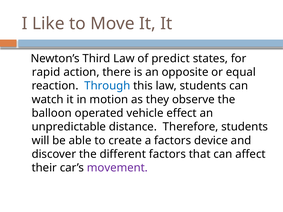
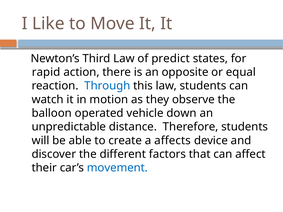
effect: effect -> down
a factors: factors -> affects
movement colour: purple -> blue
